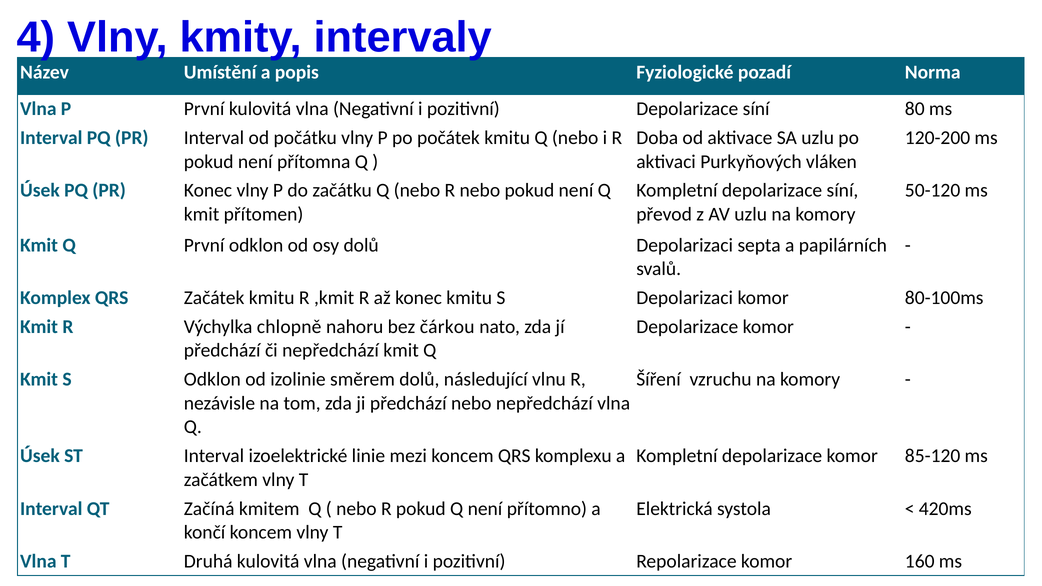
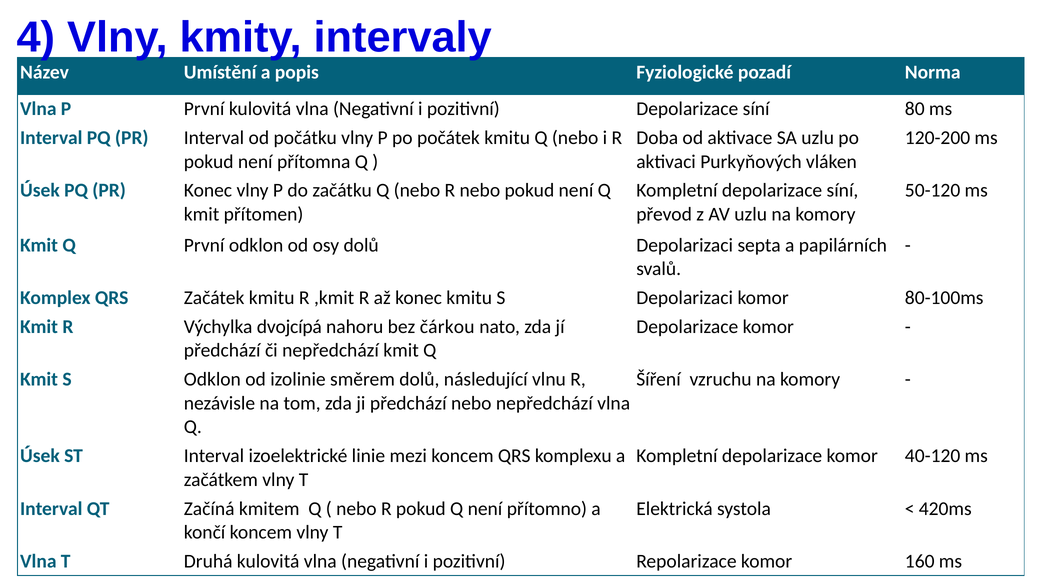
chlopně: chlopně -> dvojcípá
85-120: 85-120 -> 40-120
